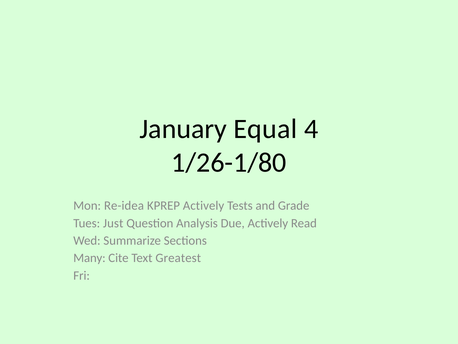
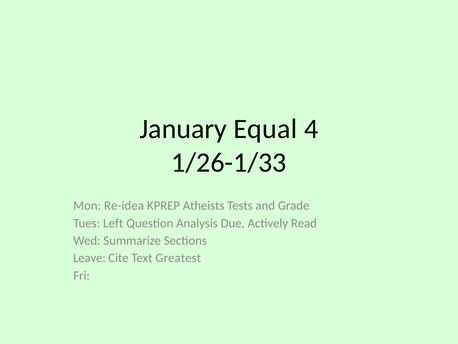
1/26-1/80: 1/26-1/80 -> 1/26-1/33
KPREP Actively: Actively -> Atheists
Just: Just -> Left
Many: Many -> Leave
